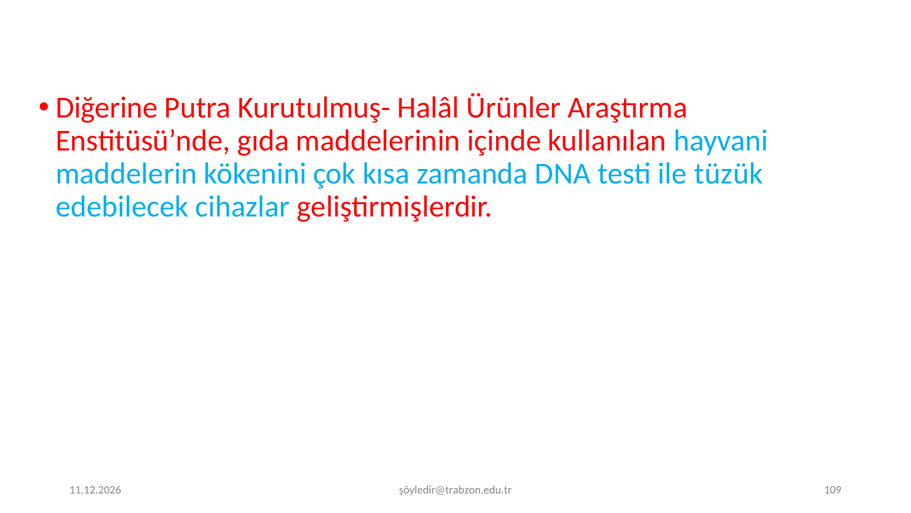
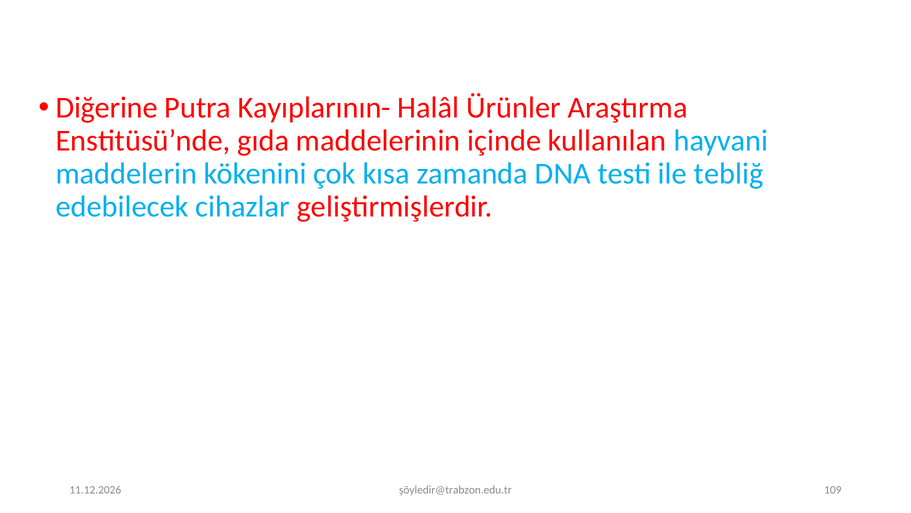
Kurutulmuş-: Kurutulmuş- -> Kayıplarının-
tüzük: tüzük -> tebliğ
